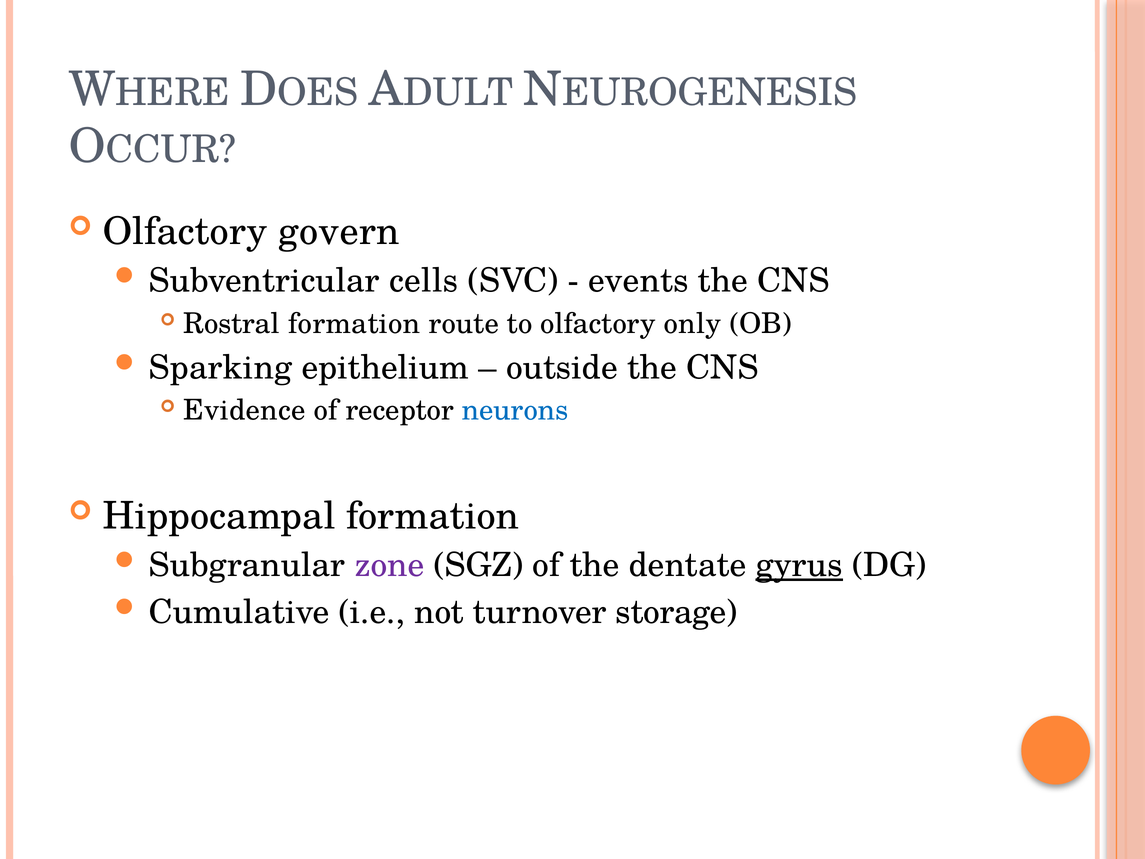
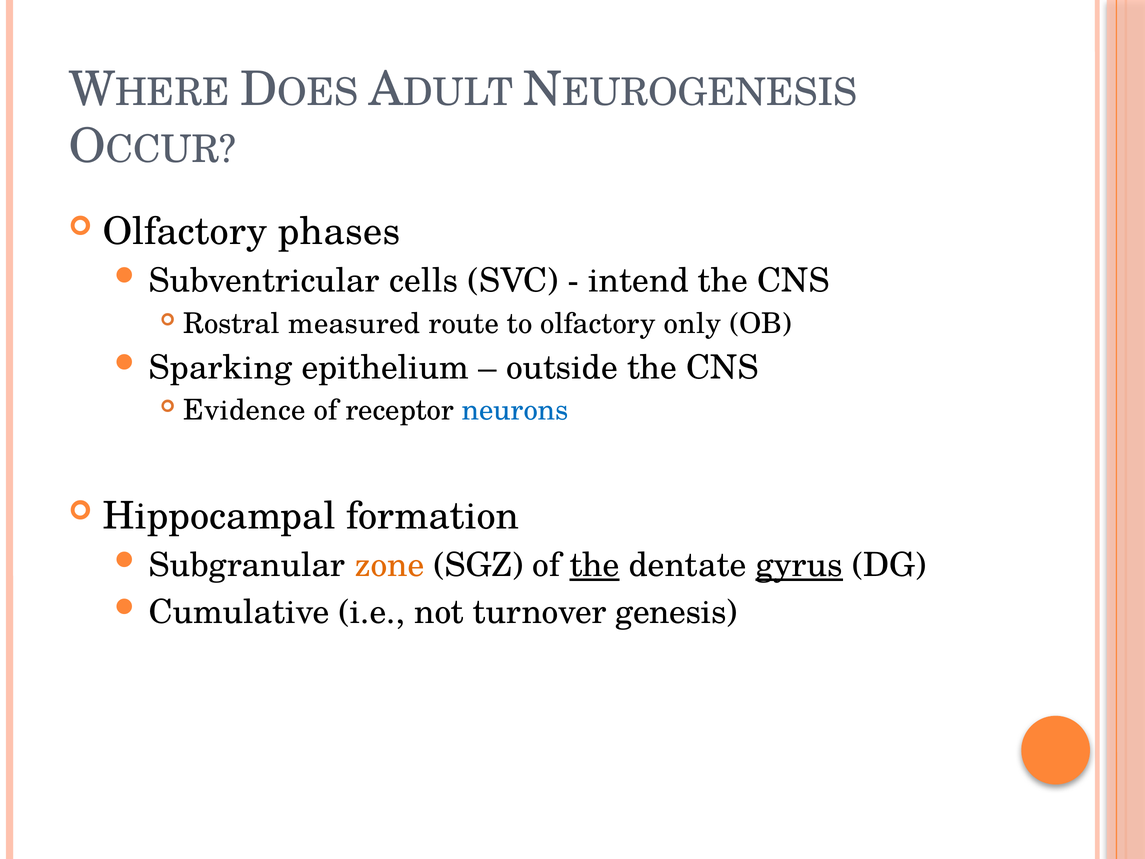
govern: govern -> phases
events: events -> intend
Rostral formation: formation -> measured
zone colour: purple -> orange
the at (595, 565) underline: none -> present
storage: storage -> genesis
